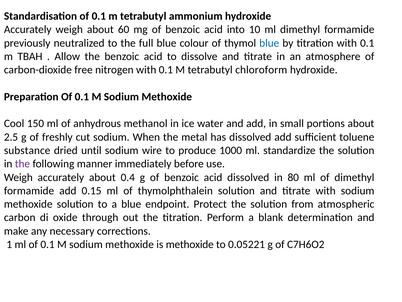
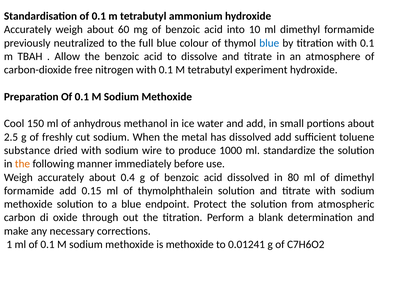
chloroform: chloroform -> experiment
dried until: until -> with
the at (22, 164) colour: purple -> orange
0.05221: 0.05221 -> 0.01241
